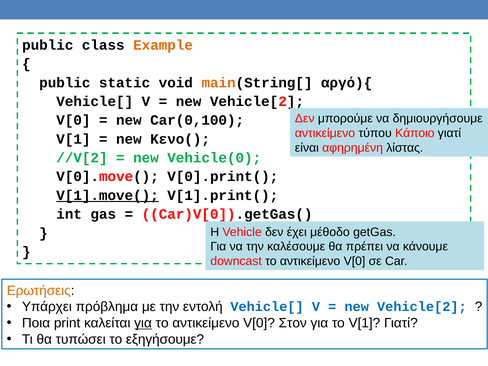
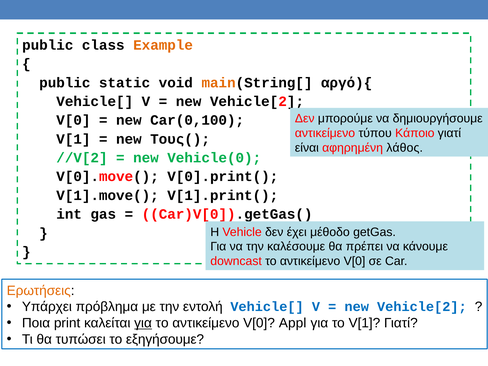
Κενο(: Κενο( -> Τους(
λίστας: λίστας -> λάθος
V[1].move( underline: present -> none
Στον: Στον -> Appl
